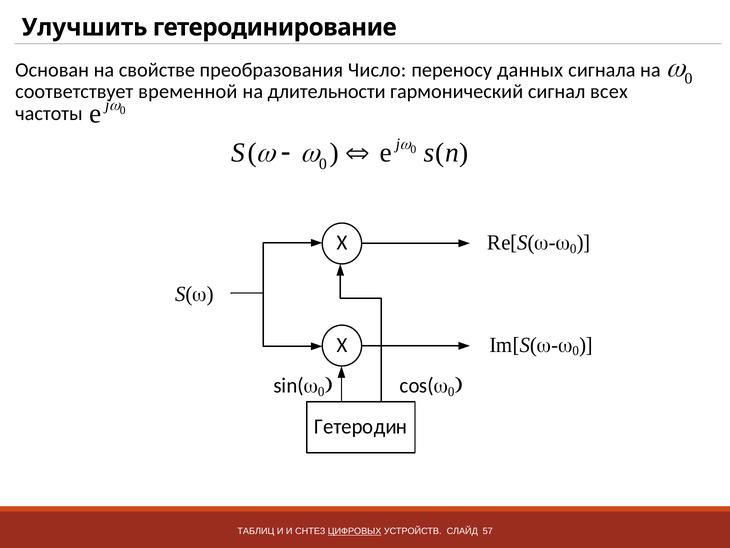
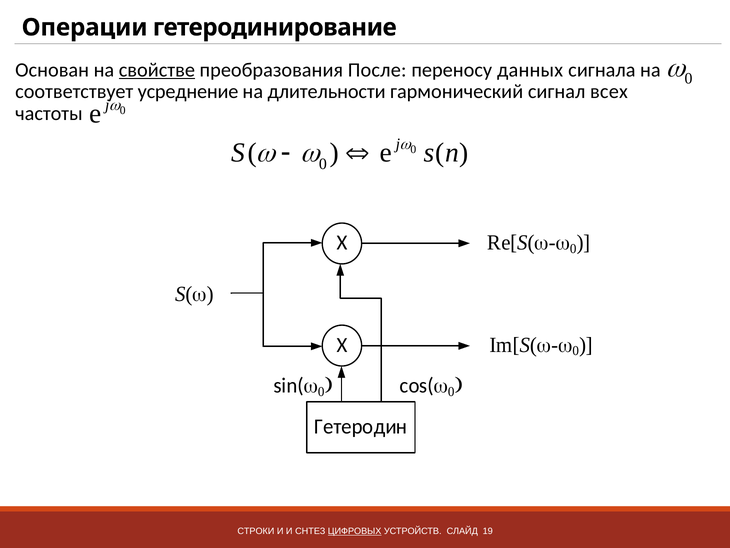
Улучшить: Улучшить -> Операции
свойстве underline: none -> present
Число: Число -> После
временной: временной -> усреднение
ТАБЛИЦ: ТАБЛИЦ -> СТРОКИ
57: 57 -> 19
